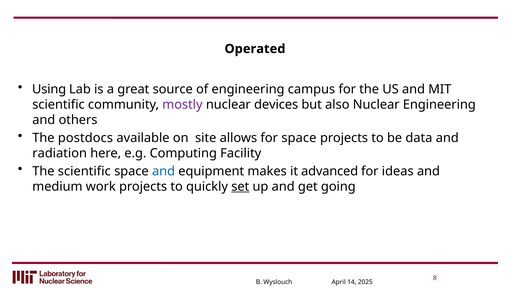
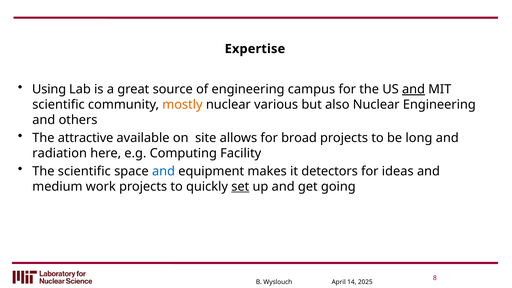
Operated: Operated -> Expertise
and at (414, 89) underline: none -> present
mostly colour: purple -> orange
devices: devices -> various
postdocs: postdocs -> attractive
for space: space -> broad
data: data -> long
advanced: advanced -> detectors
